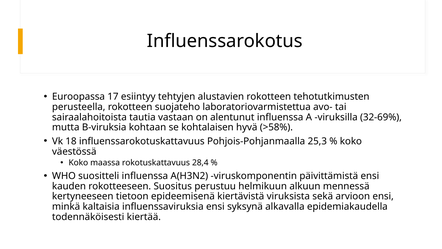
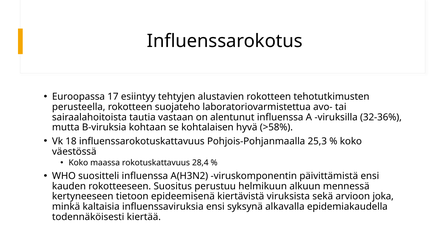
32-69%: 32-69% -> 32-36%
arvioon ensi: ensi -> joka
